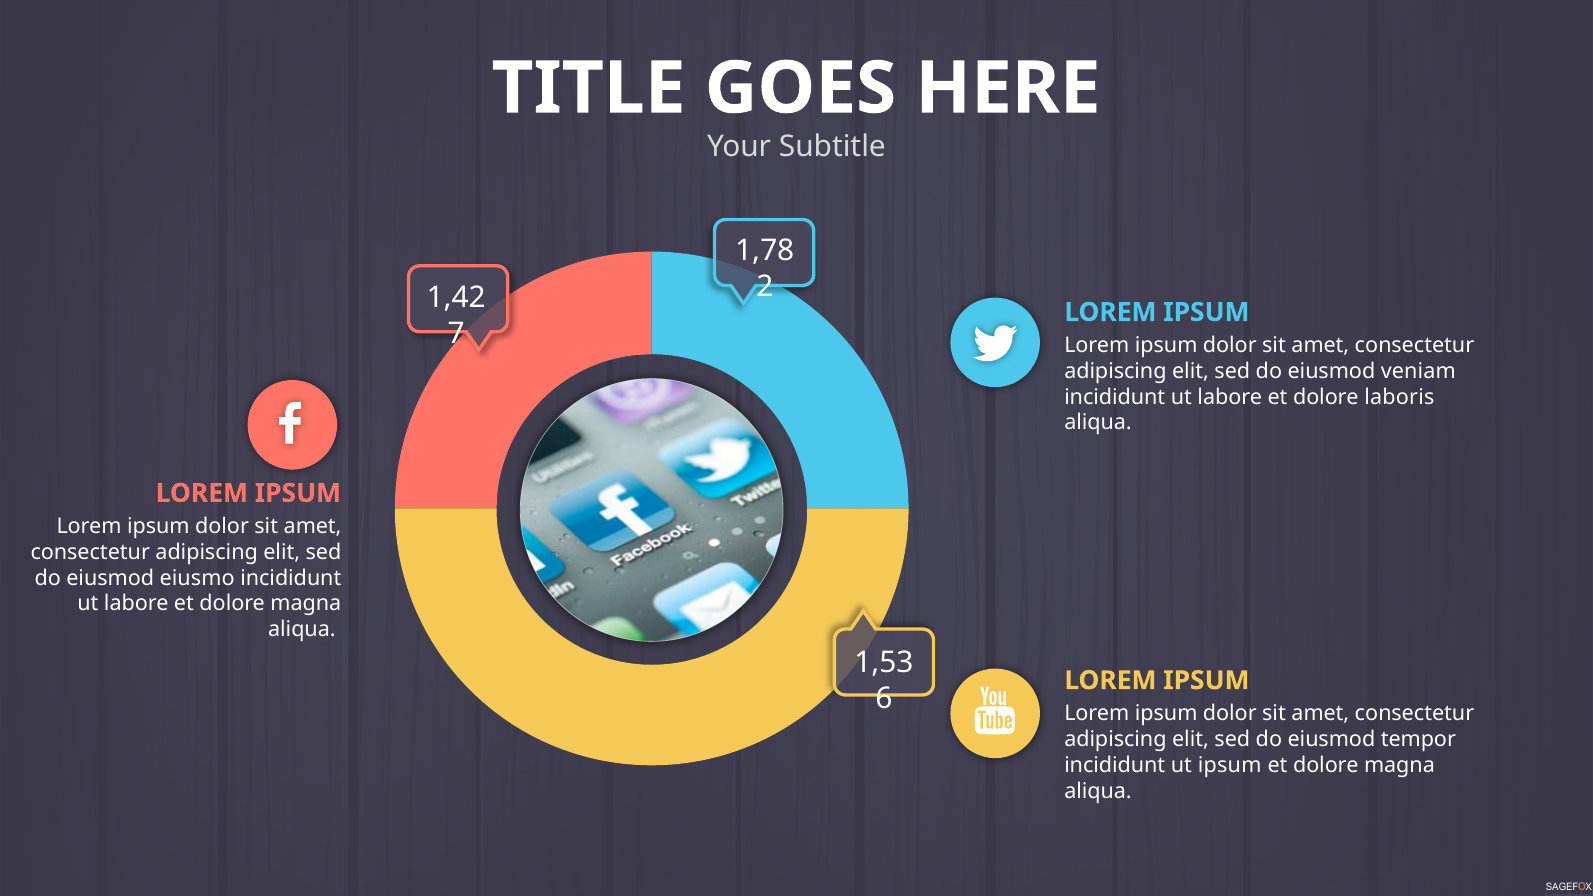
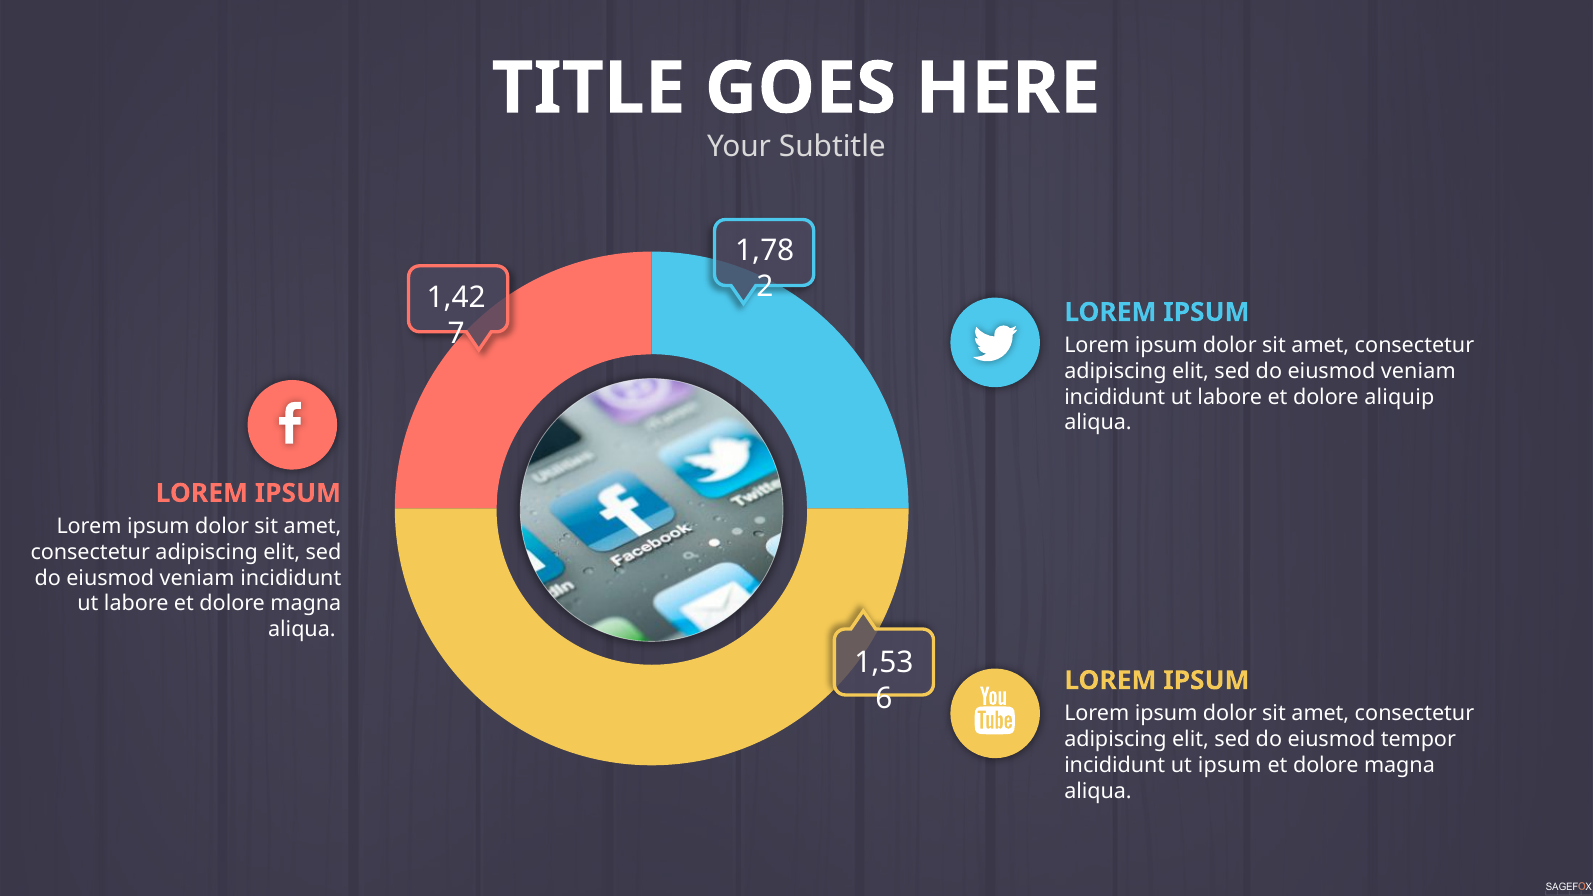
laboris: laboris -> aliquip
eiusmo at (197, 578): eiusmo -> veniam
